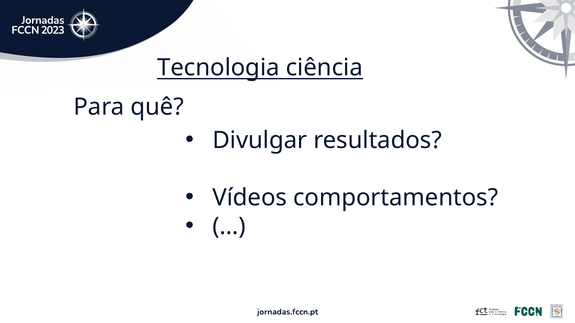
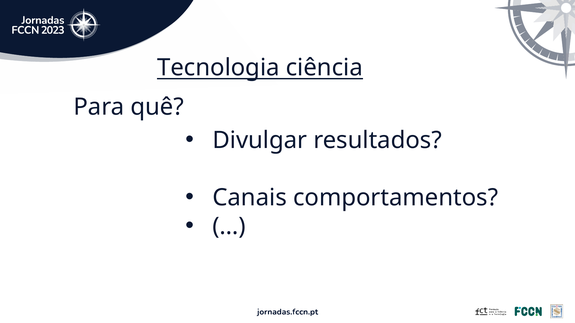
Vídeos: Vídeos -> Canais
